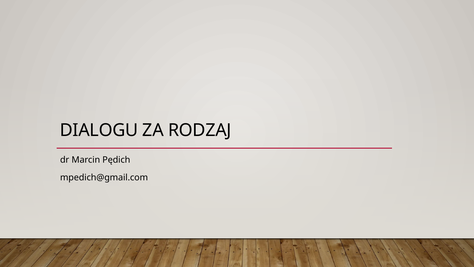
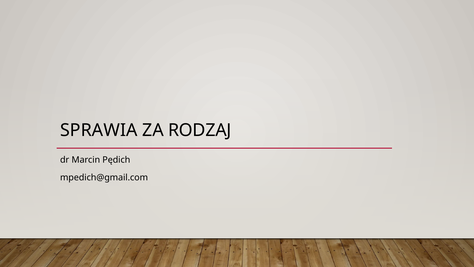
DIALOGU: DIALOGU -> SPRAWIA
